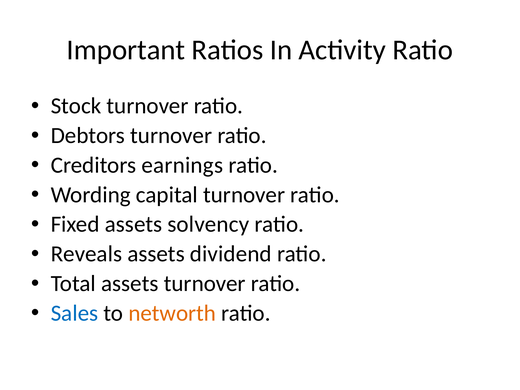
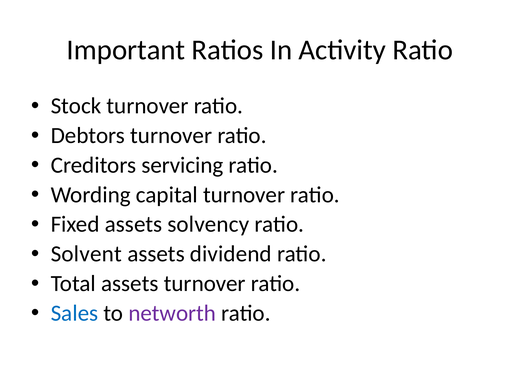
earnings: earnings -> servicing
Reveals: Reveals -> Solvent
networth colour: orange -> purple
